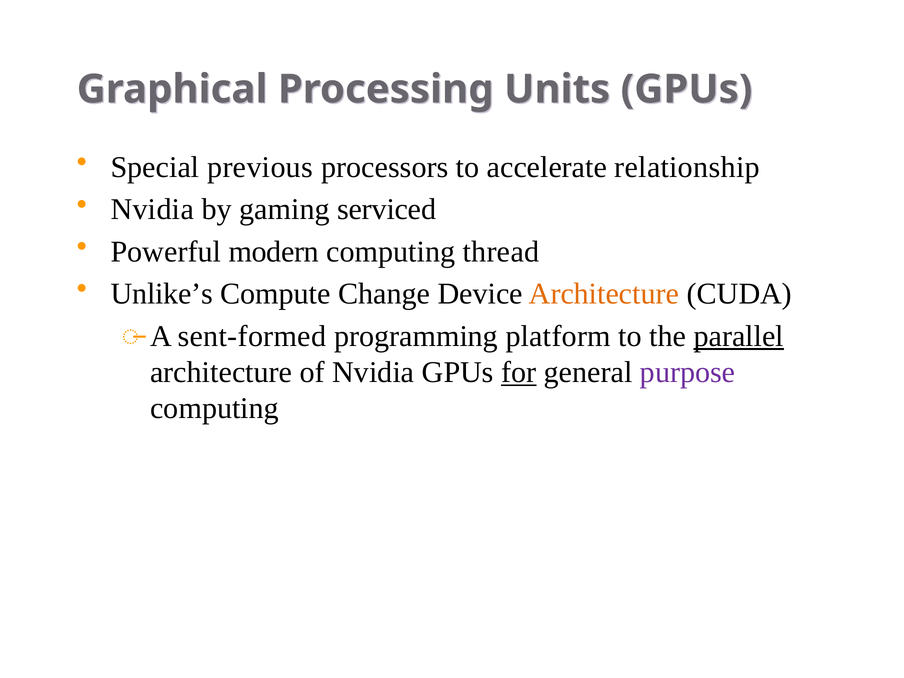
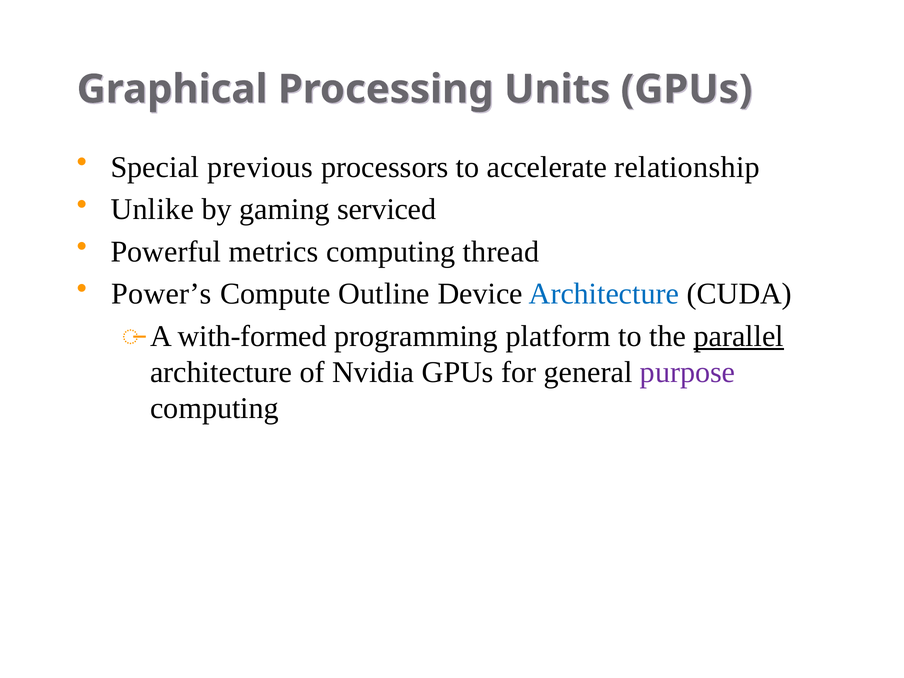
Nvidia at (152, 210): Nvidia -> Unlike
modern: modern -> metrics
Unlike’s: Unlike’s -> Power’s
Change: Change -> Outline
Architecture at (604, 294) colour: orange -> blue
sent-formed: sent-formed -> with-formed
for underline: present -> none
